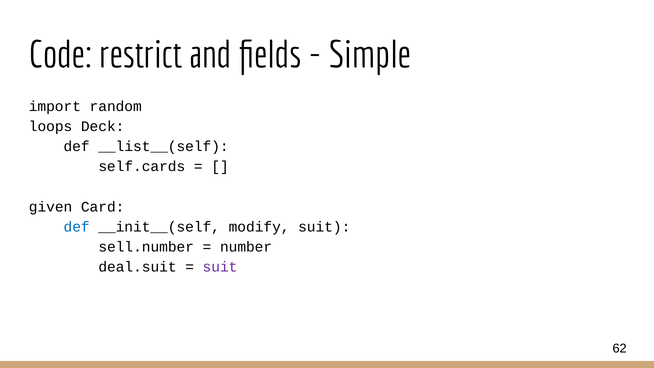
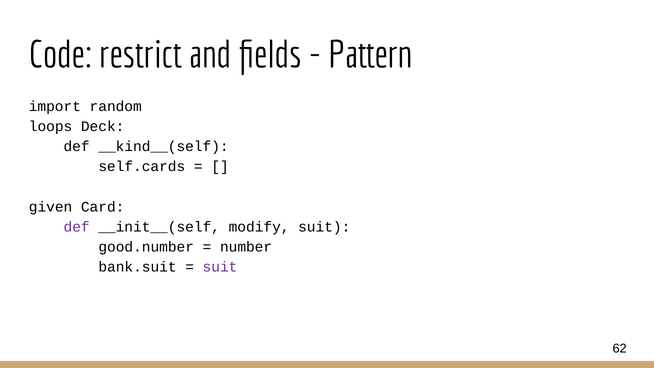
Simple: Simple -> Pattern
__list__(self: __list__(self -> __kind__(self
def at (77, 227) colour: blue -> purple
sell.number: sell.number -> good.number
deal.suit: deal.suit -> bank.suit
